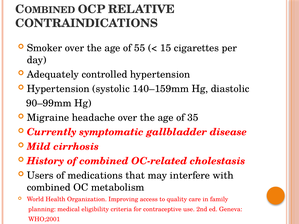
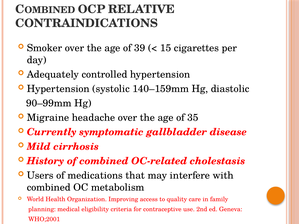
55: 55 -> 39
